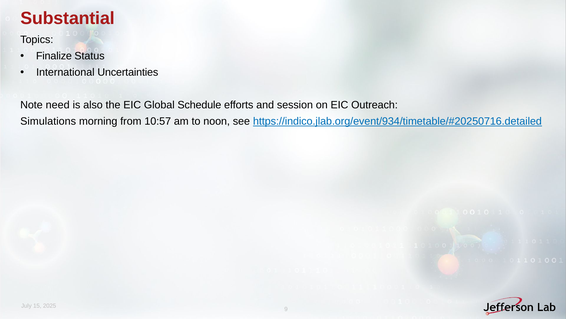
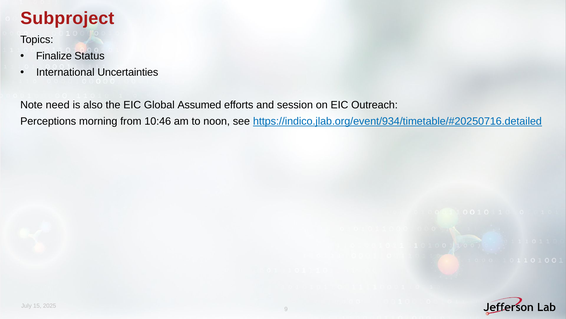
Substantial: Substantial -> Subproject
Schedule: Schedule -> Assumed
Simulations: Simulations -> Perceptions
10:57: 10:57 -> 10:46
